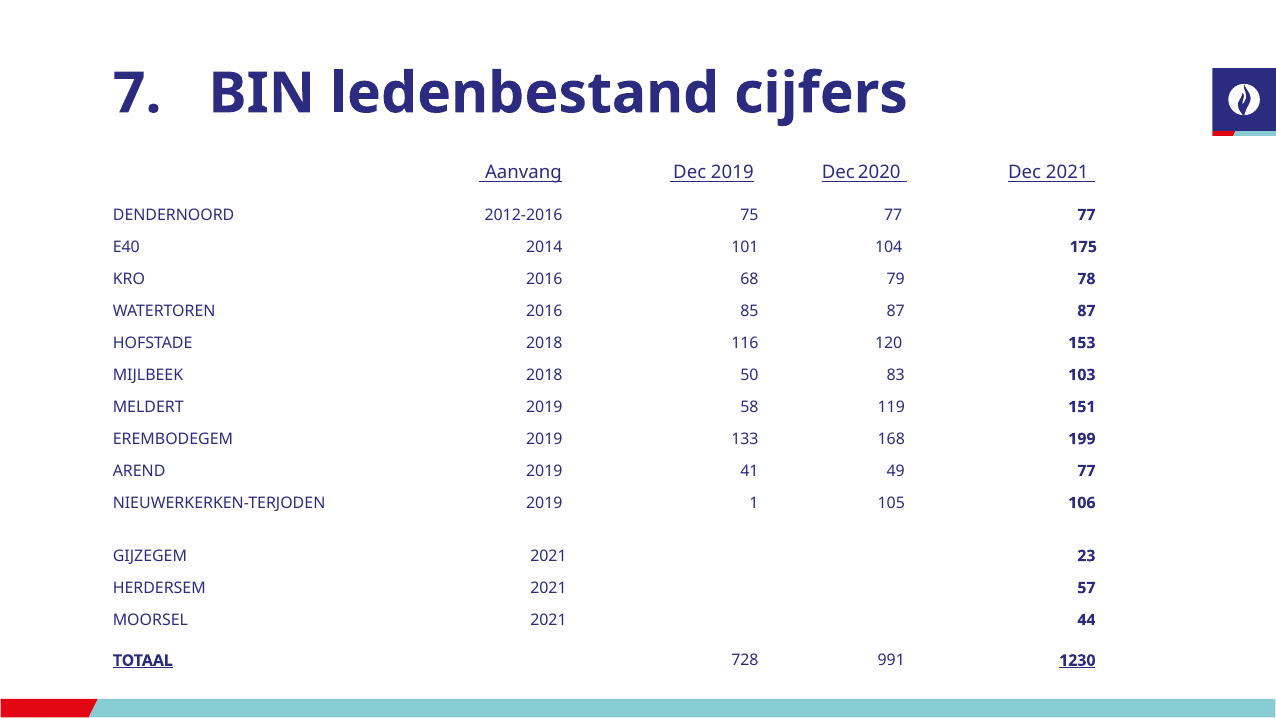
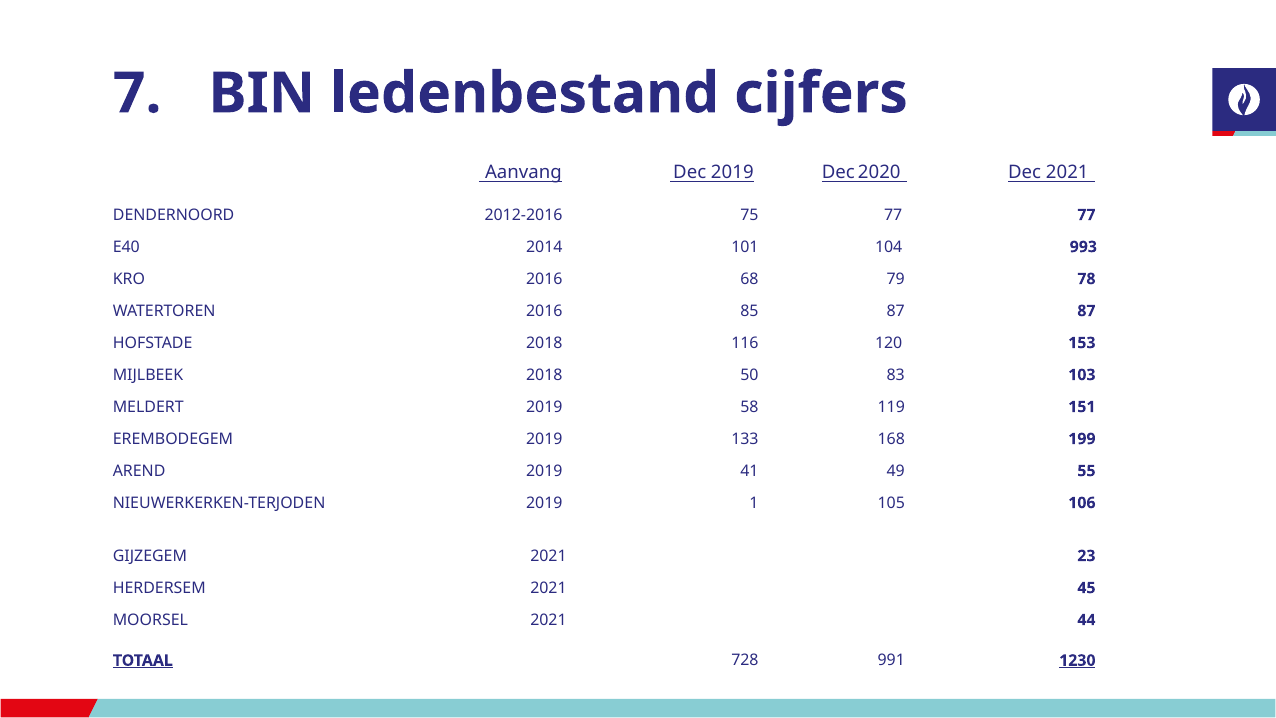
175: 175 -> 993
49 77: 77 -> 55
57: 57 -> 45
